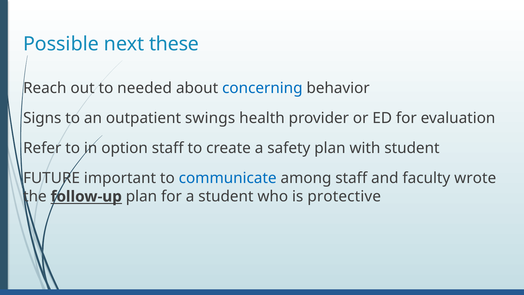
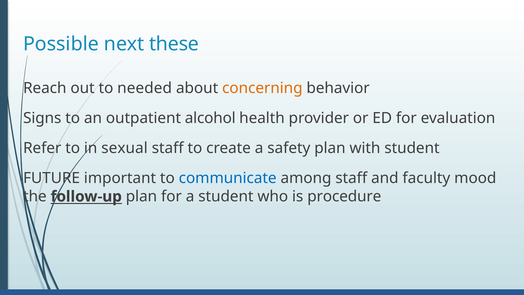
concerning colour: blue -> orange
swings: swings -> alcohol
option: option -> sexual
wrote: wrote -> mood
protective: protective -> procedure
